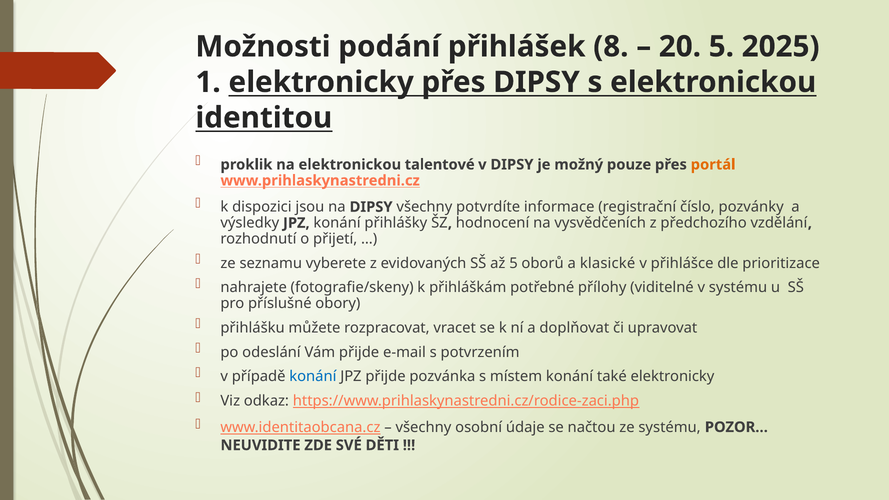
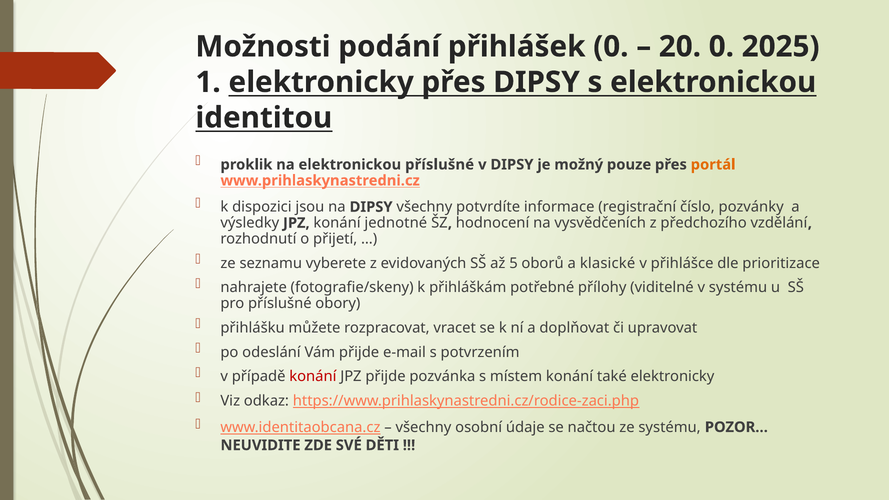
přihlášek 8: 8 -> 0
20 5: 5 -> 0
elektronickou talentové: talentové -> příslušné
přihlášky: přihlášky -> jednotné
konání at (313, 376) colour: blue -> red
